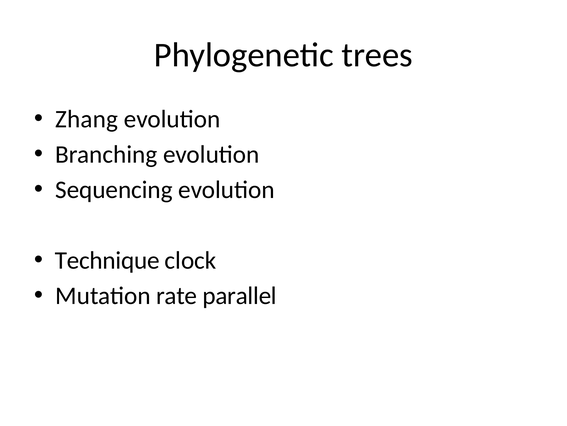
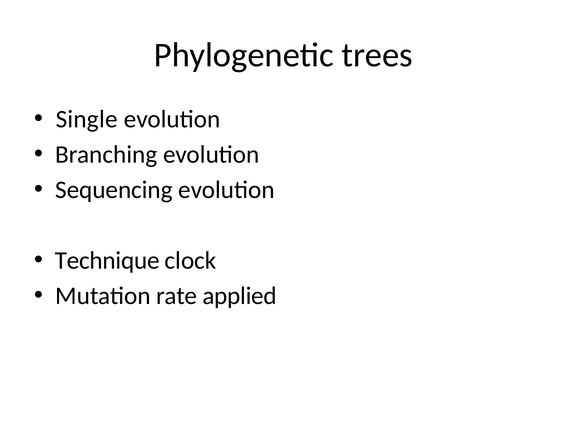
Zhang: Zhang -> Single
parallel: parallel -> applied
